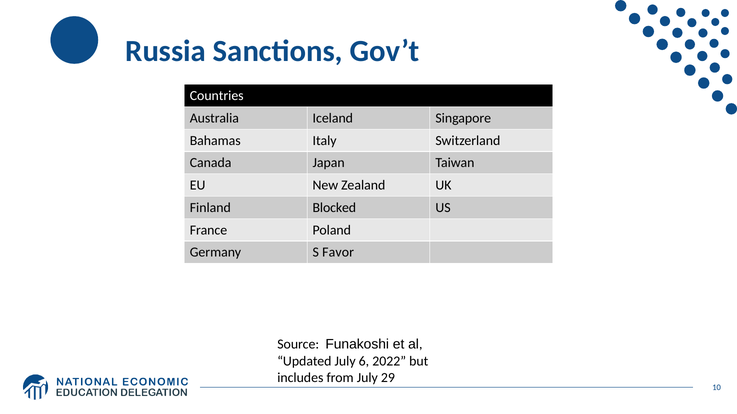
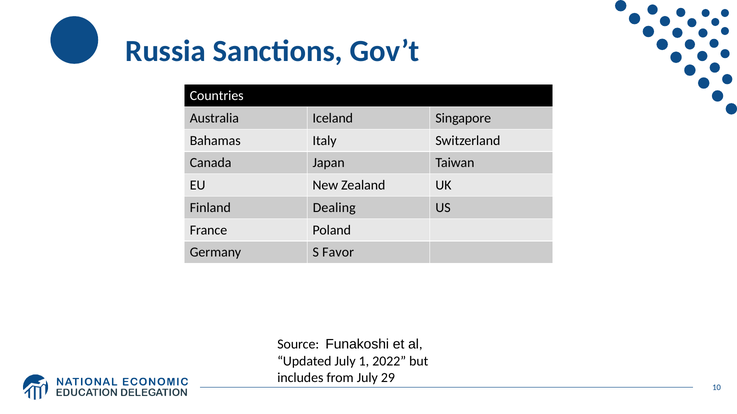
Blocked: Blocked -> Dealing
6: 6 -> 1
